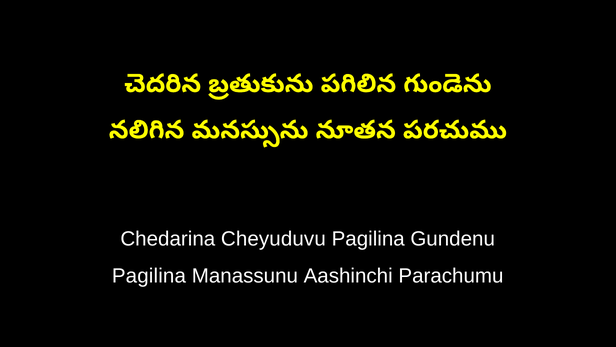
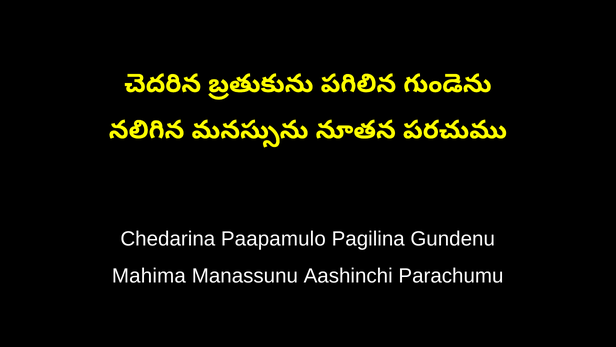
Cheyuduvu: Cheyuduvu -> Paapamulo
Pagilina at (149, 276): Pagilina -> Mahima
